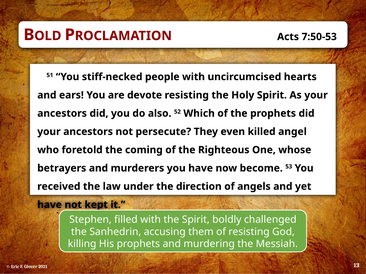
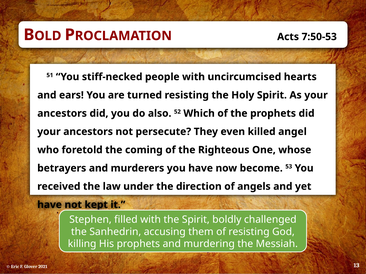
devote: devote -> turned
